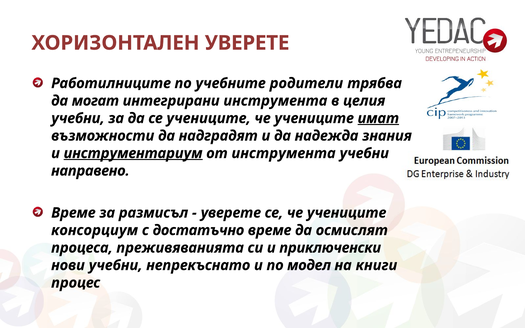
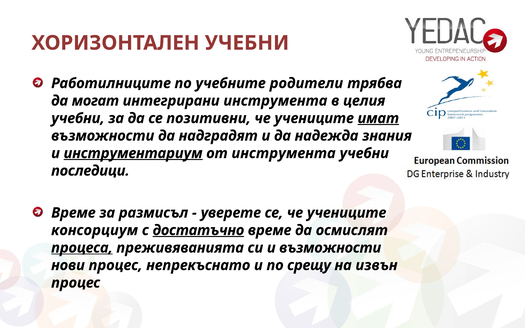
ХОРИЗОНТАЛЕН УВЕРЕТЕ: УВЕРЕТЕ -> УЧЕБНИ
се учениците: учениците -> позитивни
направено: направено -> последици
достатъчно underline: none -> present
процеса underline: none -> present
и приключенски: приключенски -> възможности
нови учебни: учебни -> процес
модел: модел -> срещу
книги: книги -> извън
